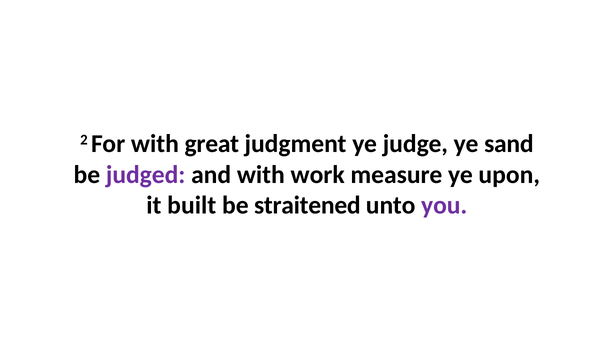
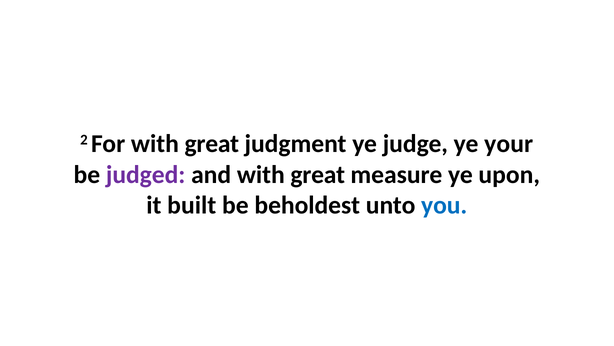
sand: sand -> your
and with work: work -> great
straitened: straitened -> beholdest
you colour: purple -> blue
